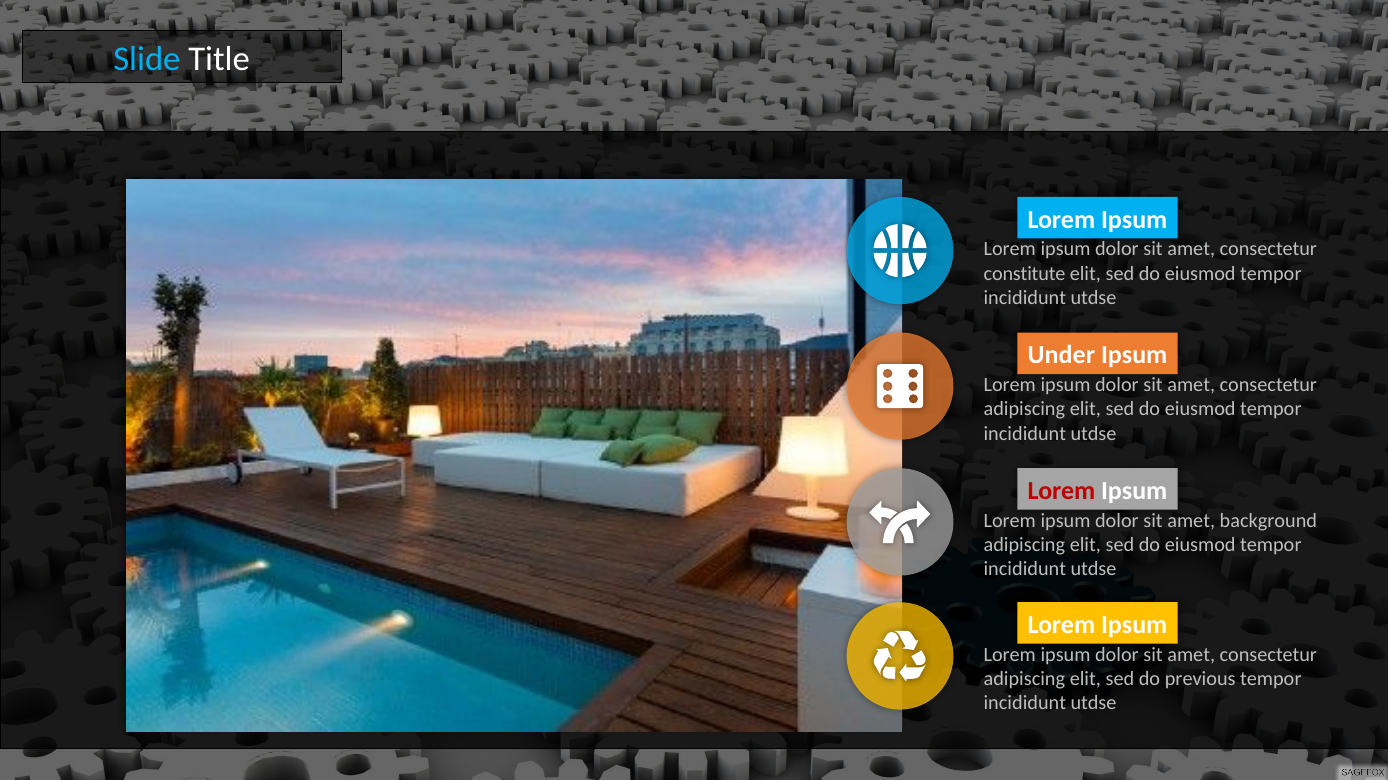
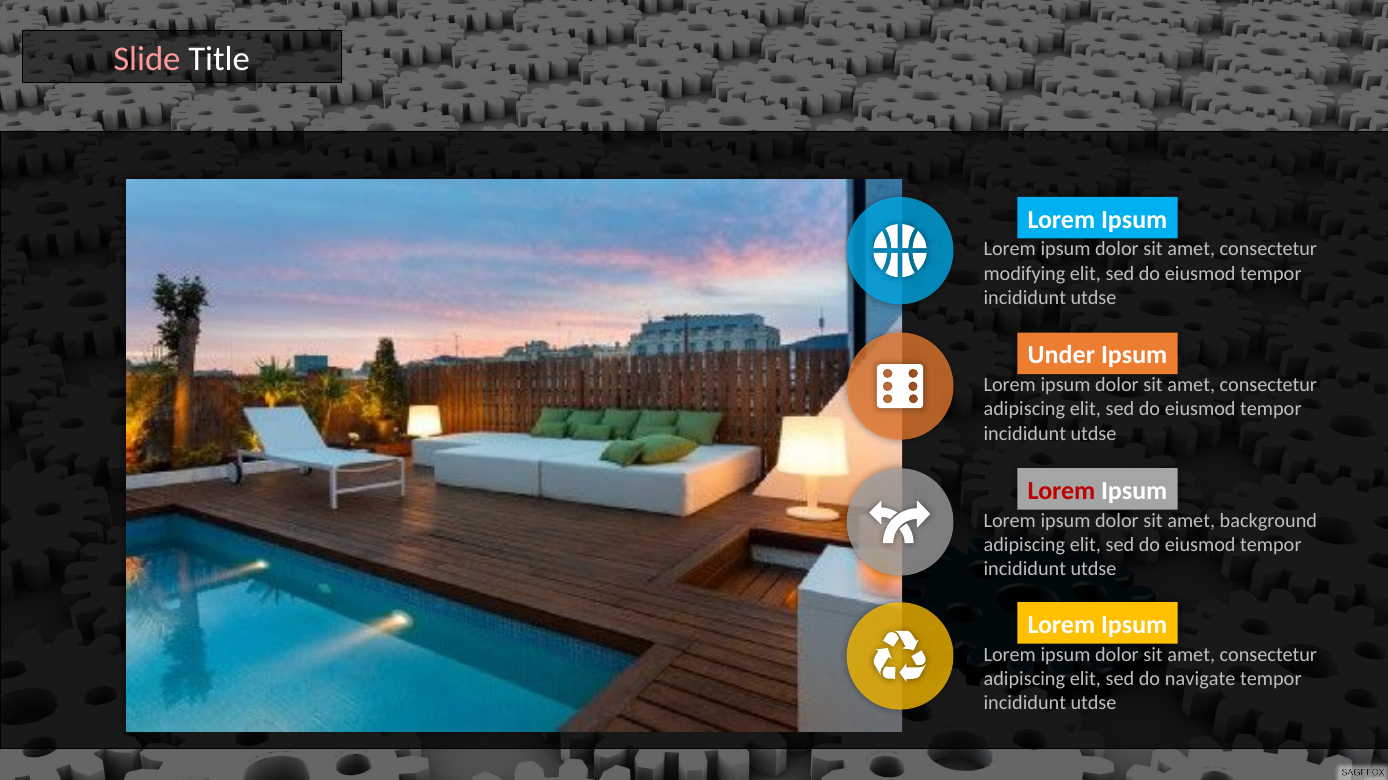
Slide colour: light blue -> pink
constitute: constitute -> modifying
previous: previous -> navigate
